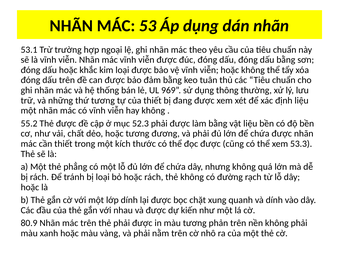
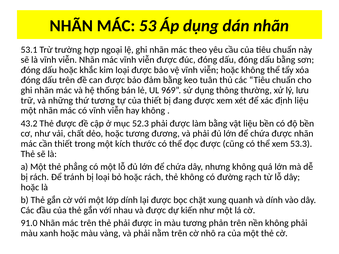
55.2: 55.2 -> 43.2
80.9: 80.9 -> 91.0
